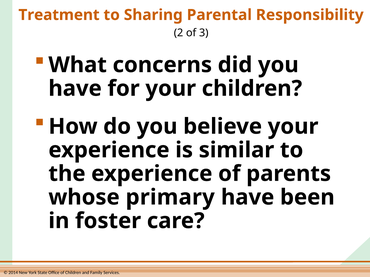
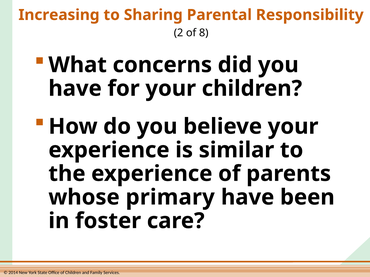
Treatment: Treatment -> Increasing
3: 3 -> 8
